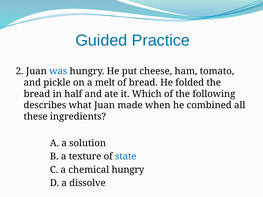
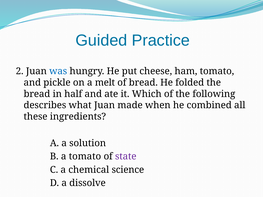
a texture: texture -> tomato
state colour: blue -> purple
chemical hungry: hungry -> science
